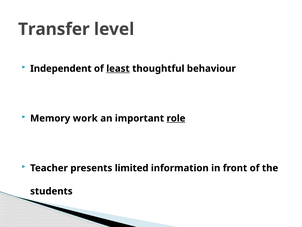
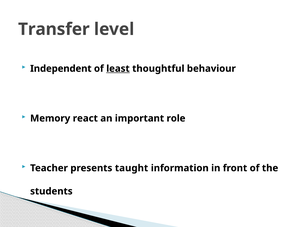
work: work -> react
role underline: present -> none
limited: limited -> taught
